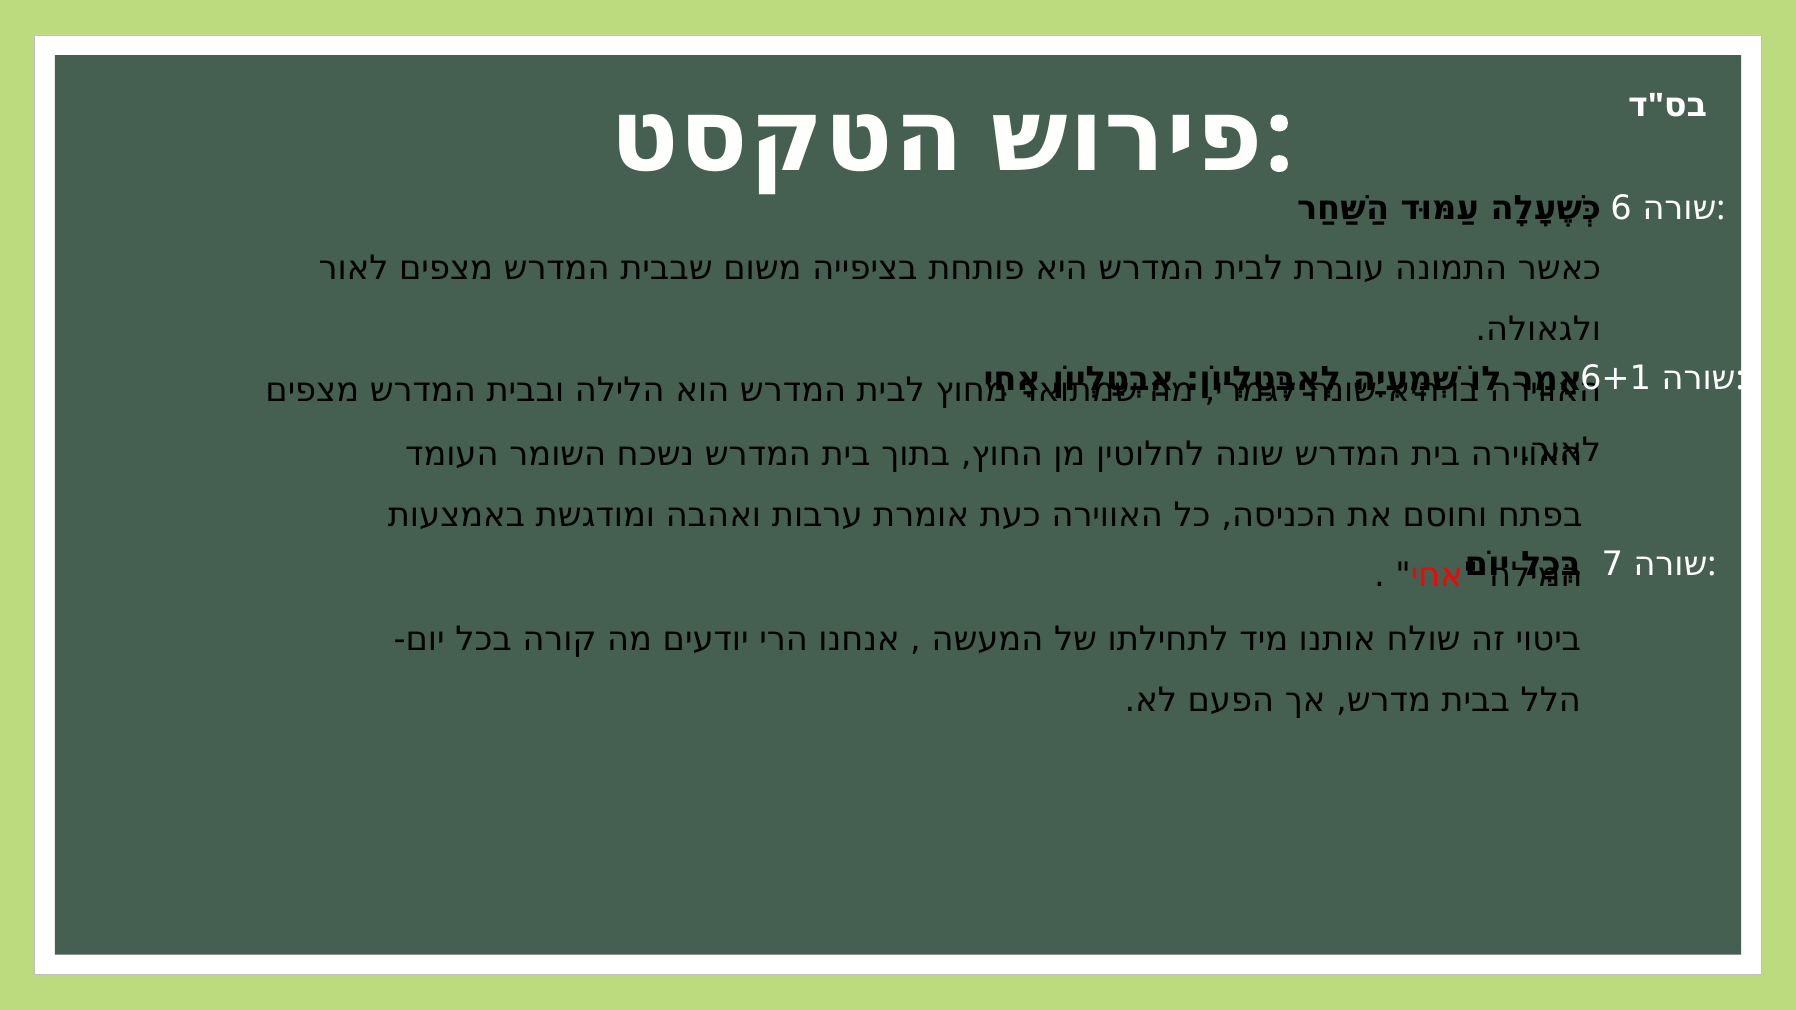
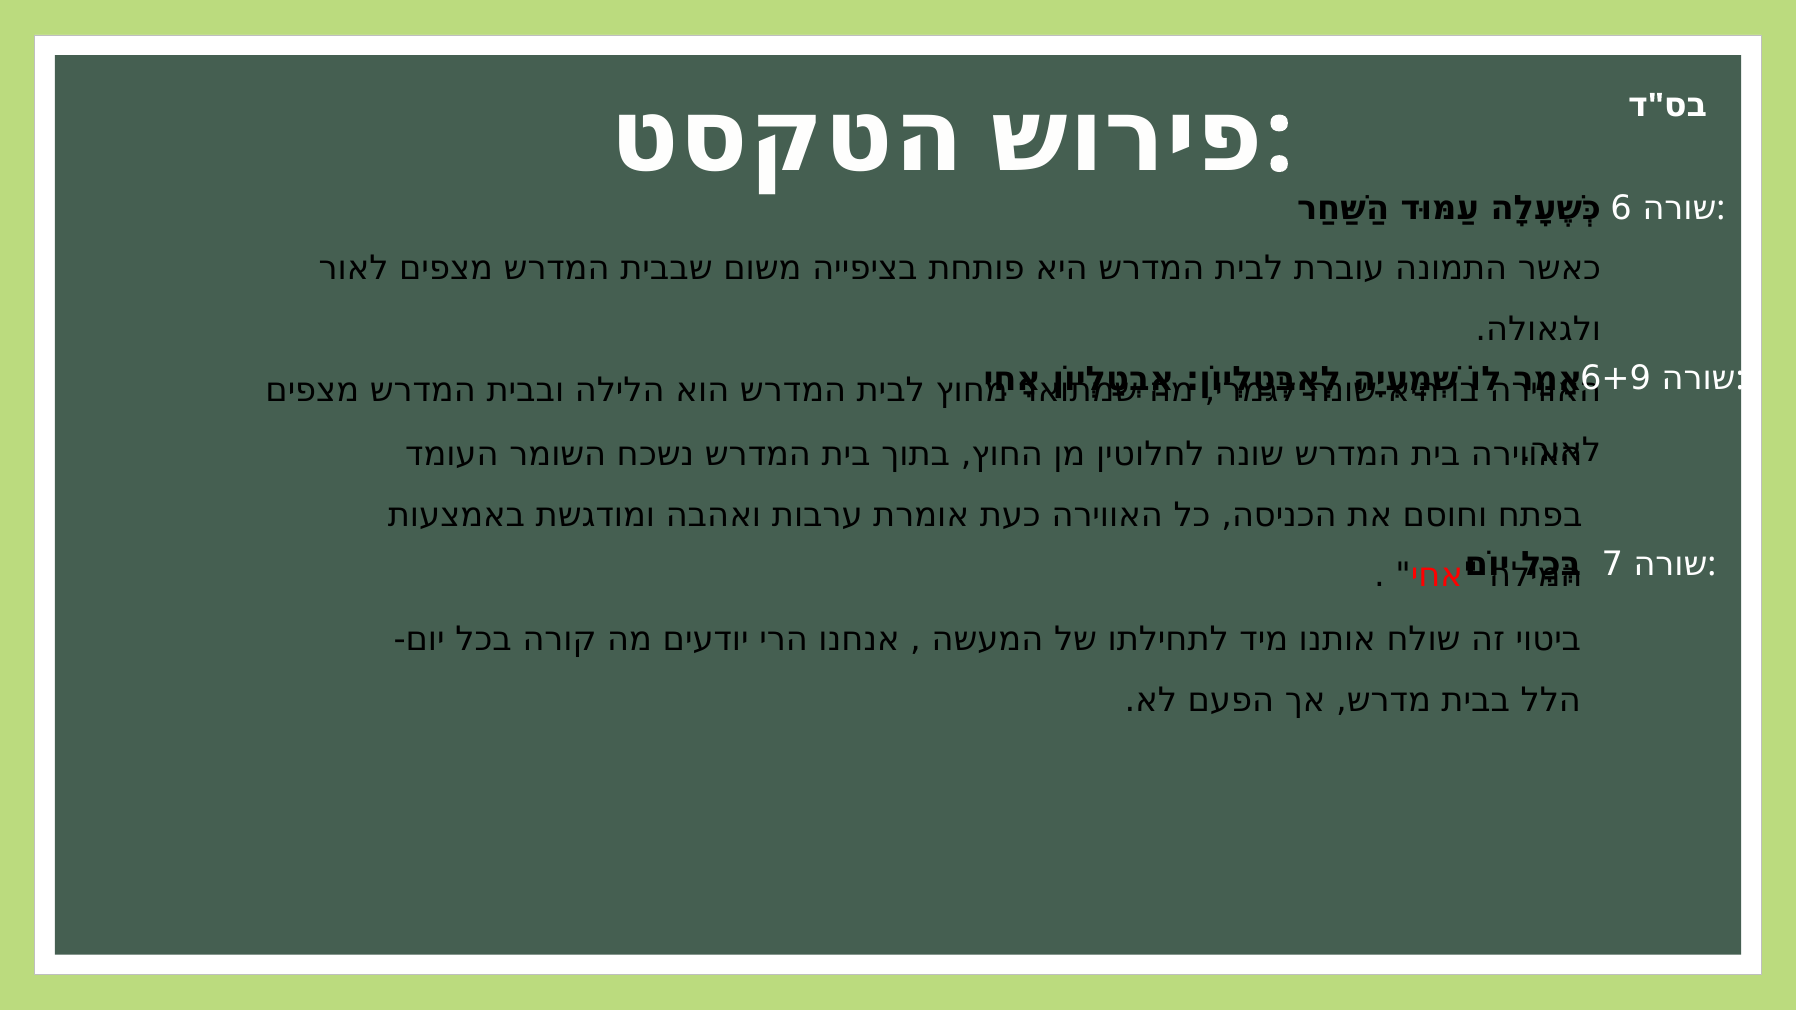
6+1: 6+1 -> 6+9
